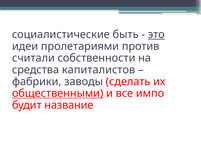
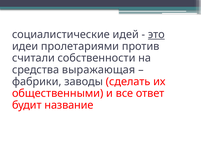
быть: быть -> идей
капиталистов: капиталистов -> выражающая
общественными underline: present -> none
импо: импо -> ответ
